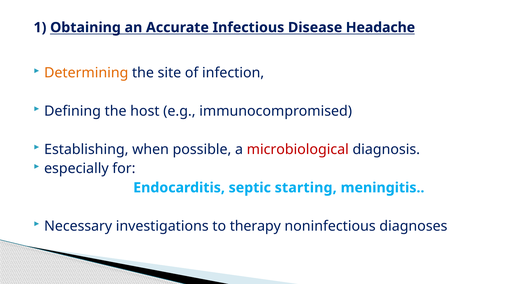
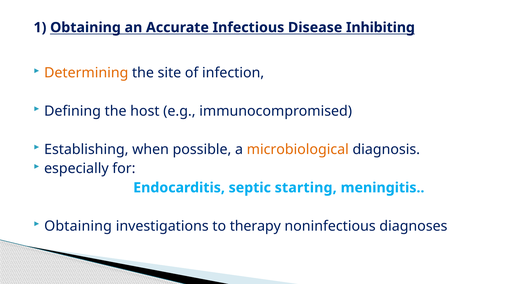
Headache: Headache -> Inhibiting
microbiological colour: red -> orange
Necessary at (78, 226): Necessary -> Obtaining
